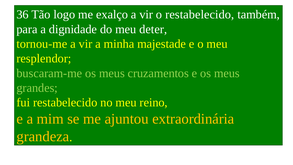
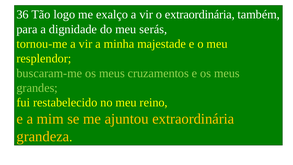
o restabelecido: restabelecido -> extraordinária
deter: deter -> serás
